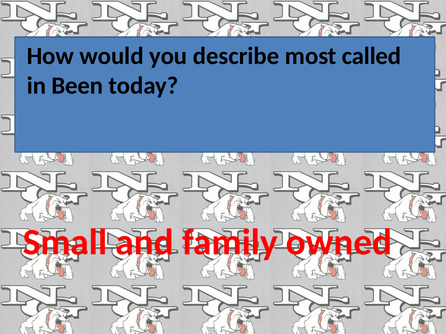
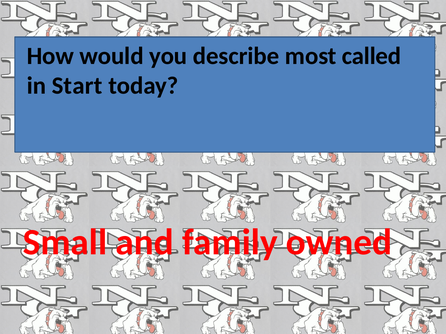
Been: Been -> Start
